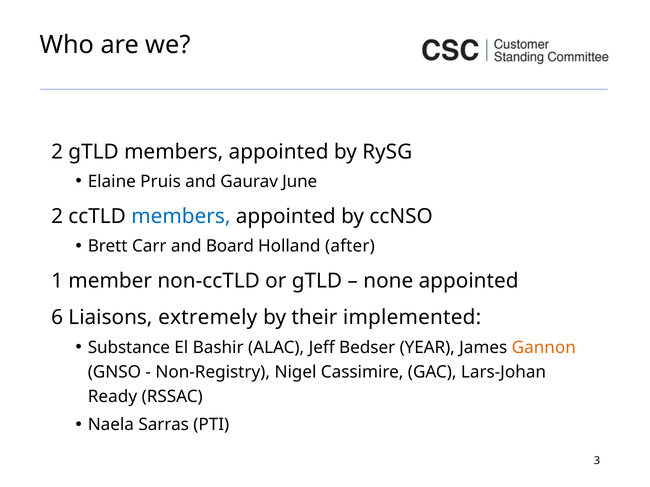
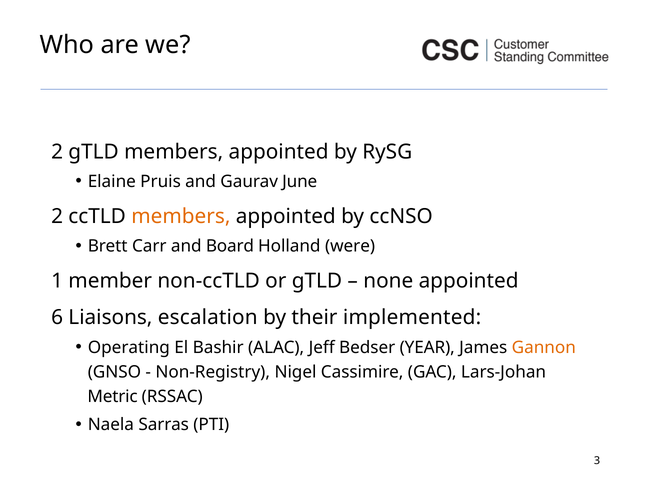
members at (181, 217) colour: blue -> orange
after: after -> were
extremely: extremely -> escalation
Substance: Substance -> Operating
Ready: Ready -> Metric
